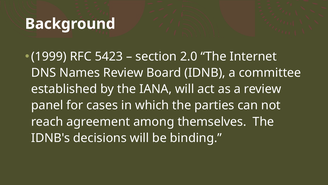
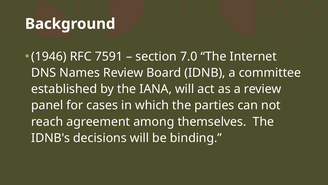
1999: 1999 -> 1946
5423: 5423 -> 7591
2.0: 2.0 -> 7.0
